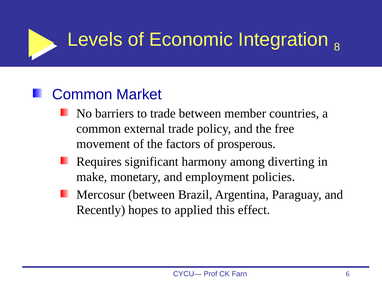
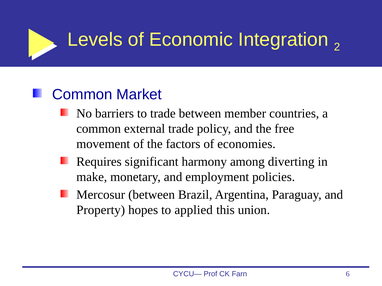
8: 8 -> 2
prosperous: prosperous -> economies
Recently: Recently -> Property
effect: effect -> union
